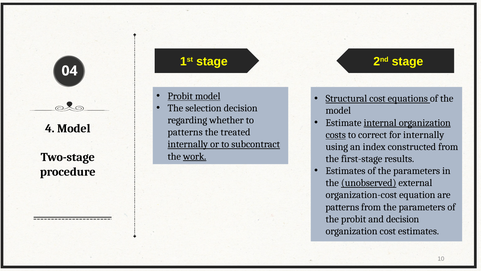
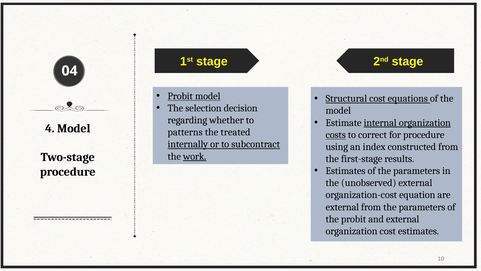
for internally: internally -> procedure
unobserved underline: present -> none
patterns at (342, 207): patterns -> external
and decision: decision -> external
